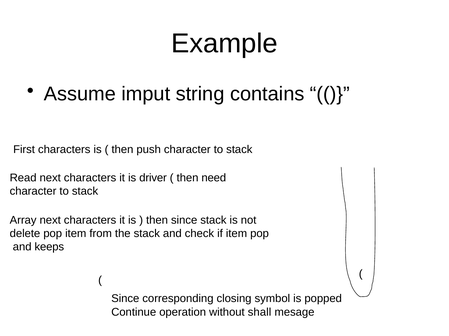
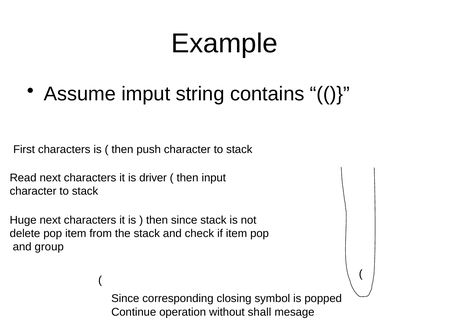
need: need -> input
Array: Array -> Huge
keeps: keeps -> group
